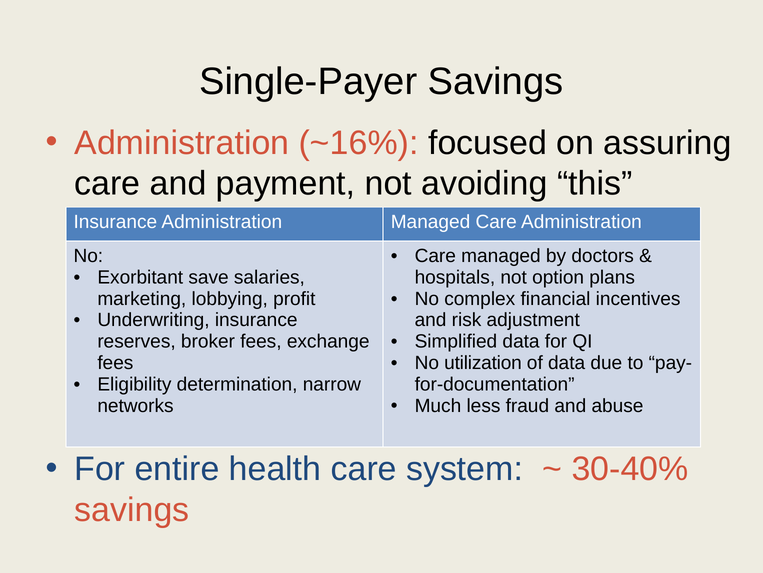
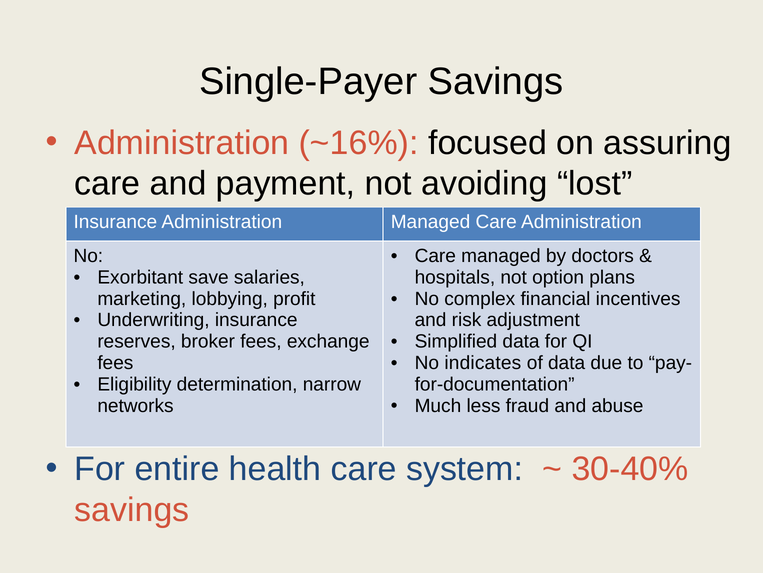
this: this -> lost
utilization: utilization -> indicates
